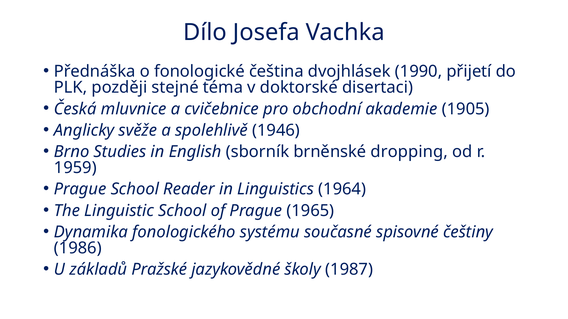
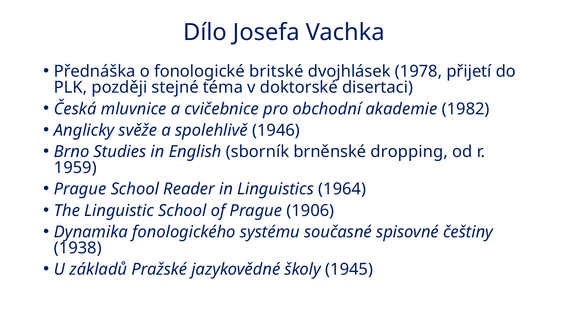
čeština: čeština -> britské
1990: 1990 -> 1978
1905: 1905 -> 1982
1965: 1965 -> 1906
1986: 1986 -> 1938
1987: 1987 -> 1945
